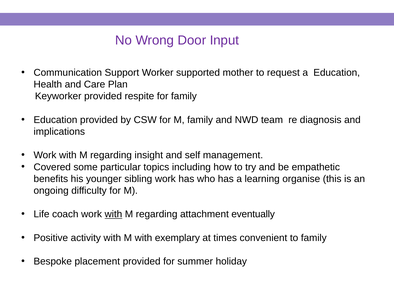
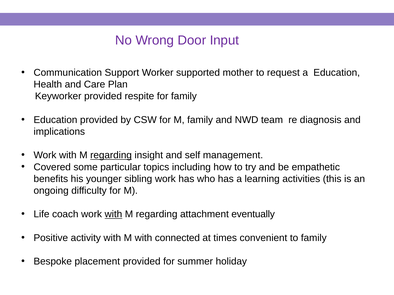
regarding at (111, 155) underline: none -> present
organise: organise -> activities
exemplary: exemplary -> connected
